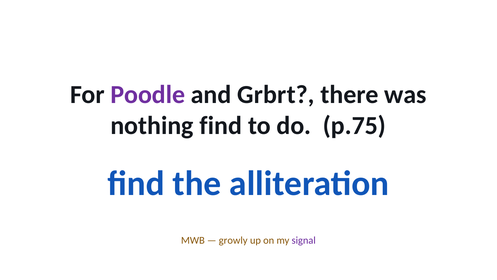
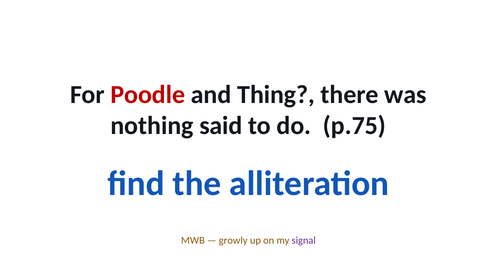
Poodle colour: purple -> red
Grbrt: Grbrt -> Thing
nothing find: find -> said
